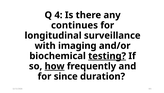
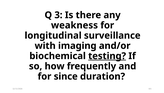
4: 4 -> 3
continues: continues -> weakness
how underline: present -> none
